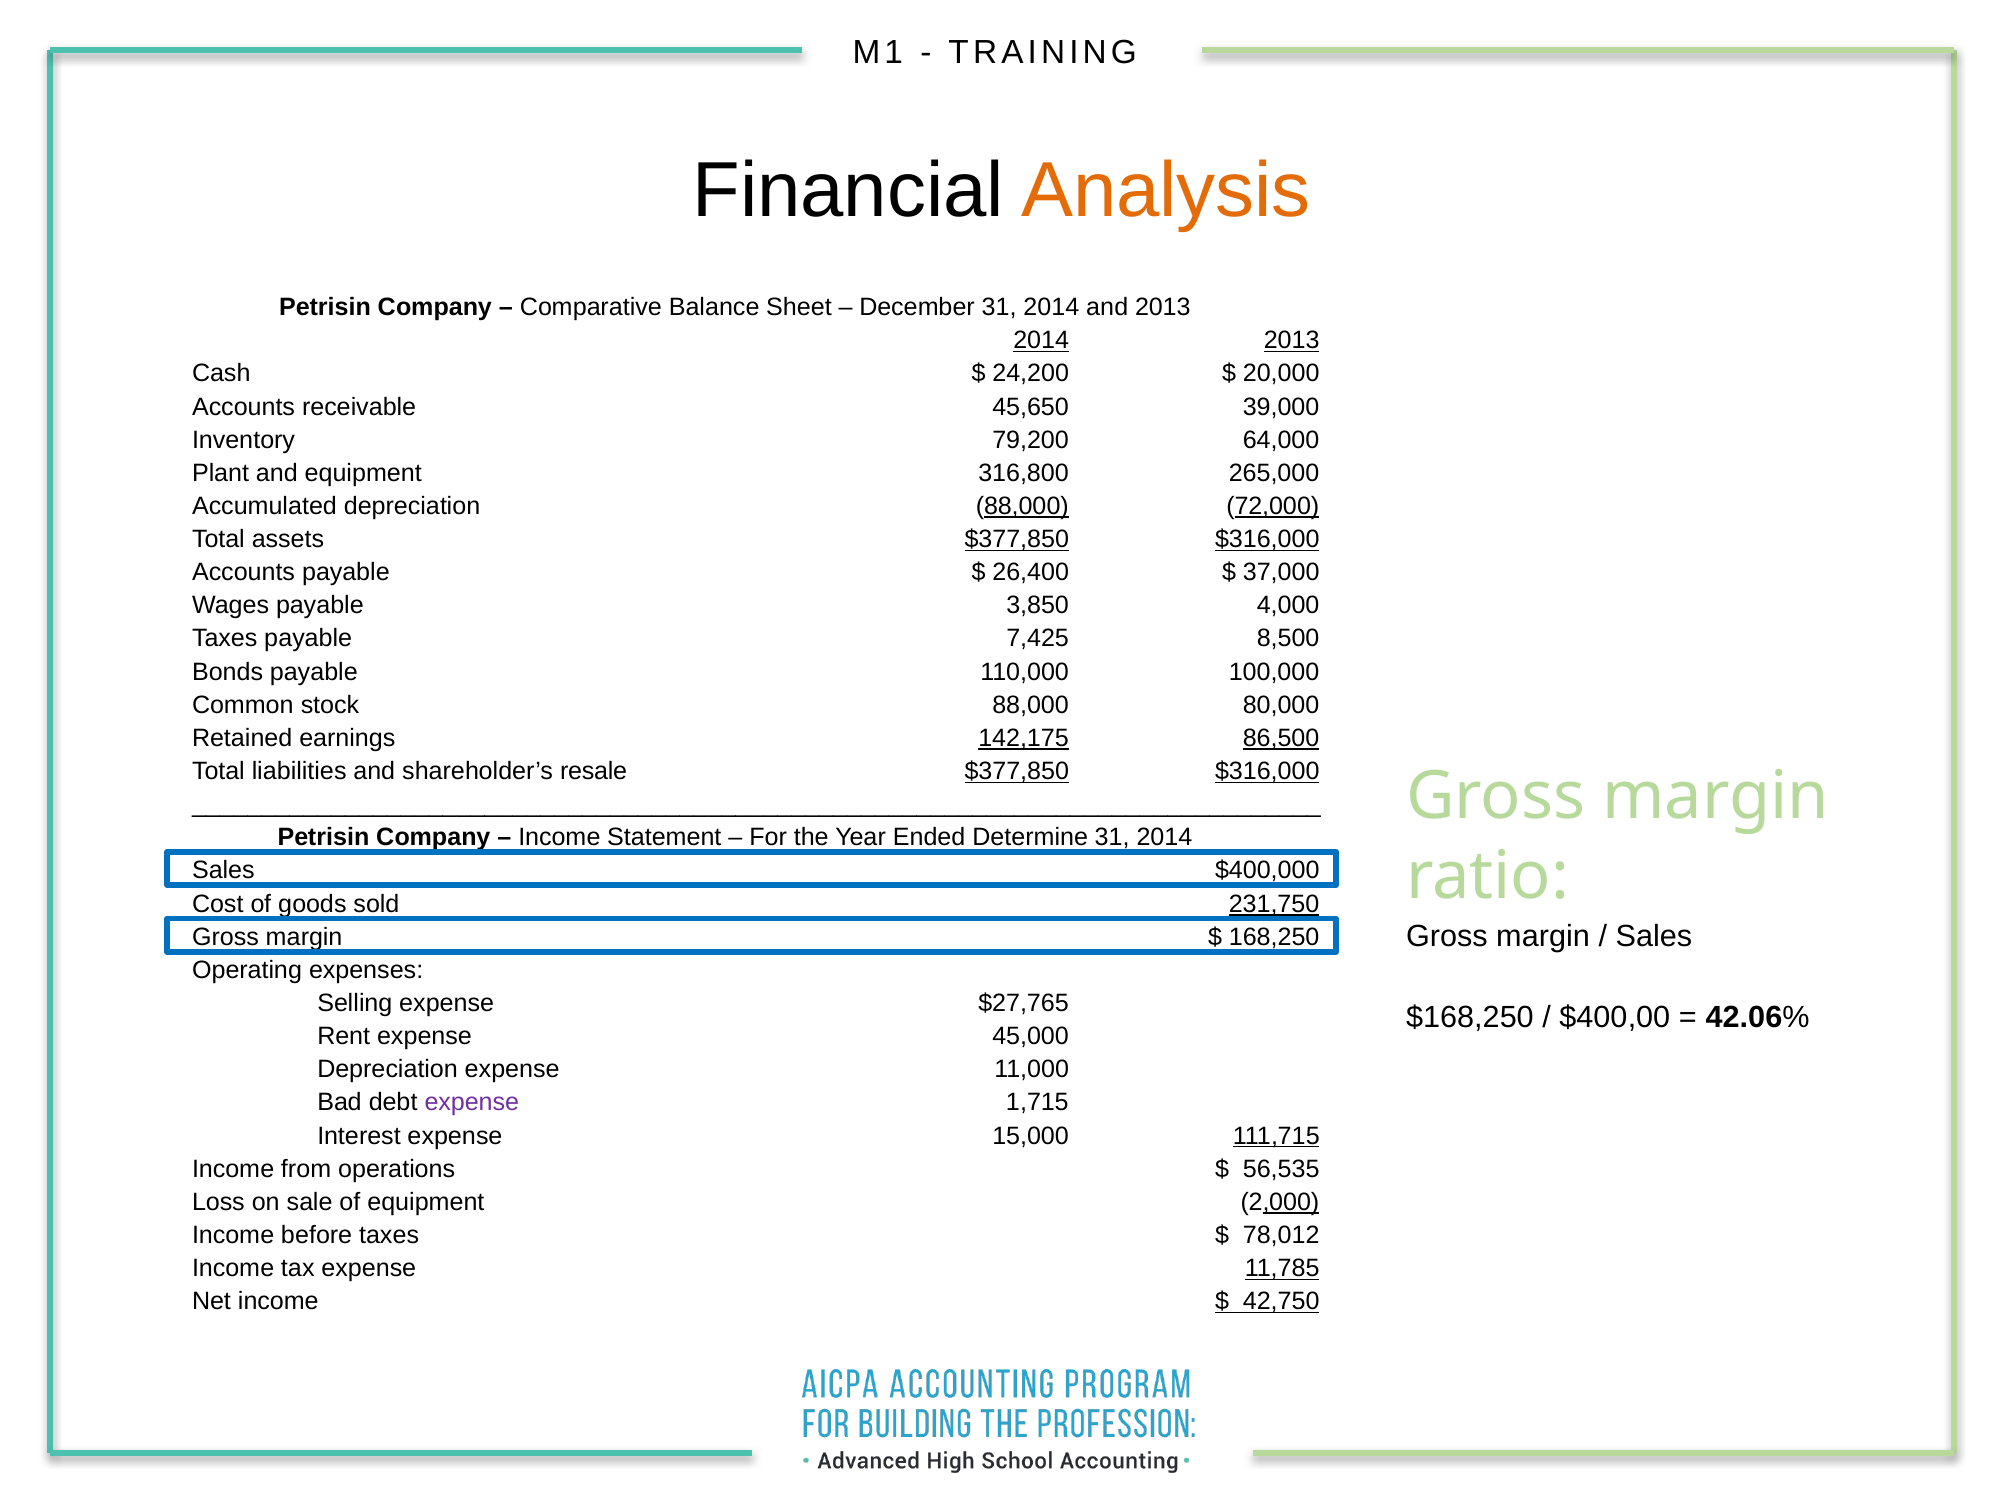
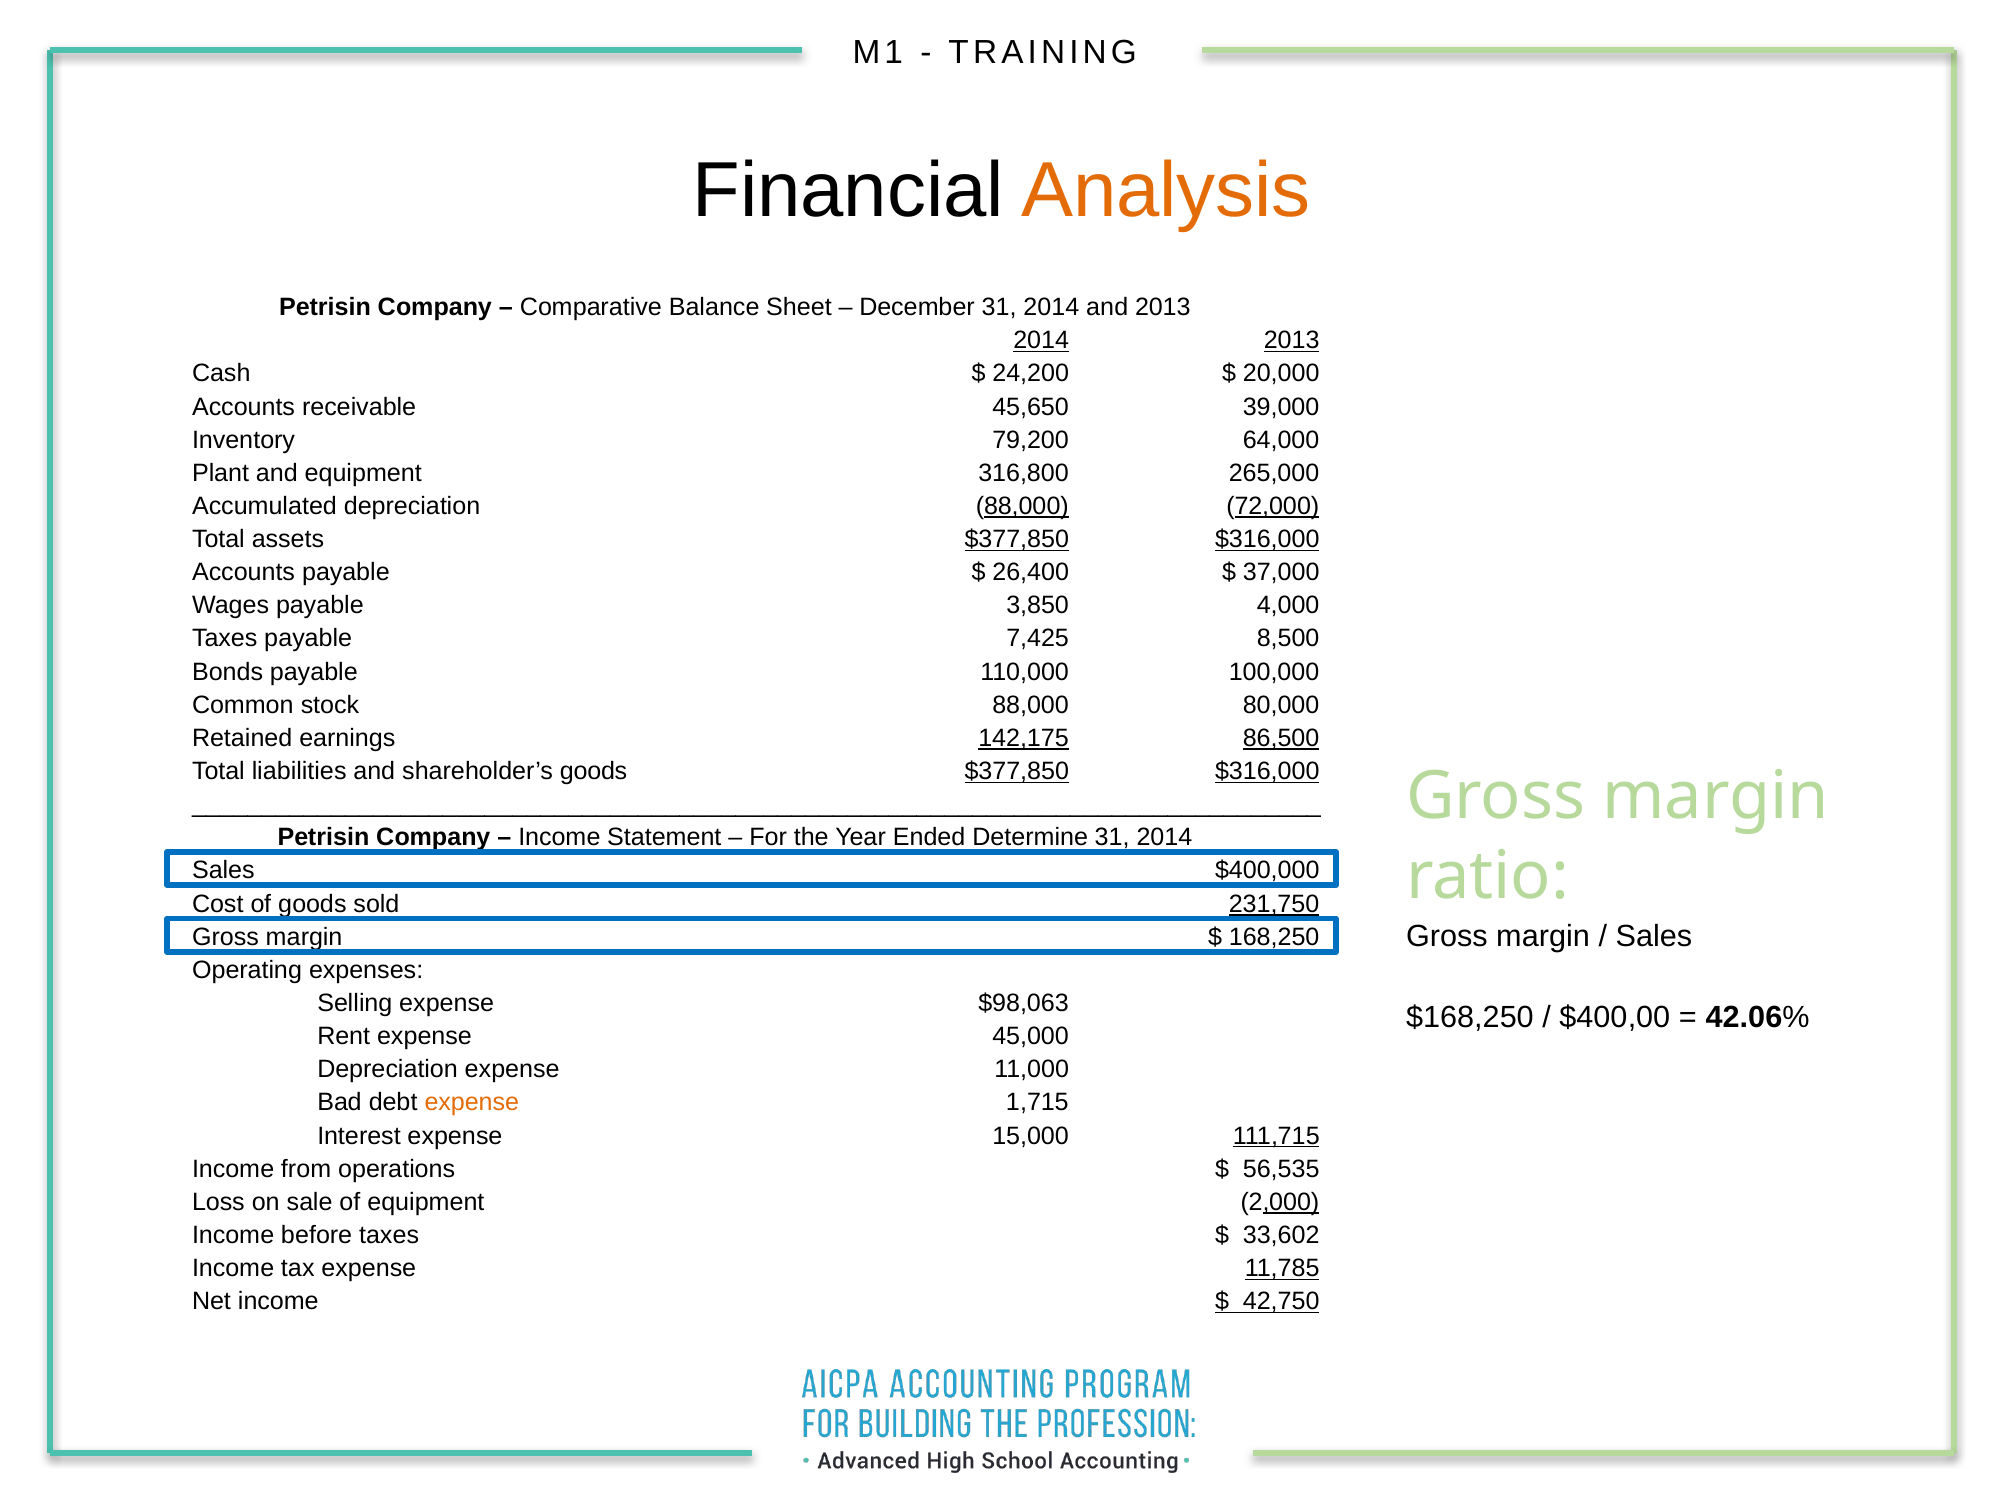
shareholder’s resale: resale -> goods
$27,765: $27,765 -> $98,063
expense at (472, 1103) colour: purple -> orange
78,012: 78,012 -> 33,602
